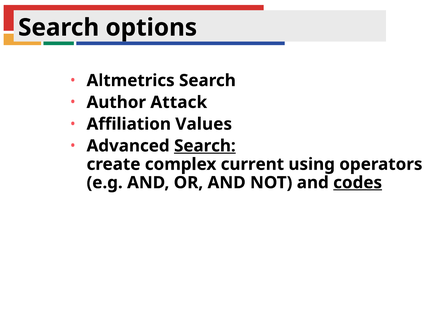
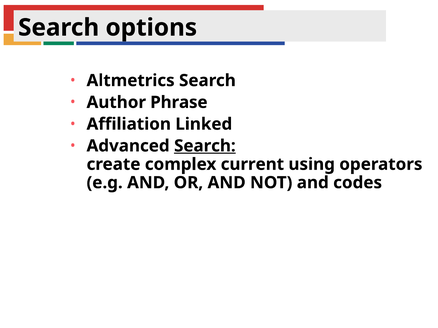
Attack: Attack -> Phrase
Values: Values -> Linked
codes underline: present -> none
